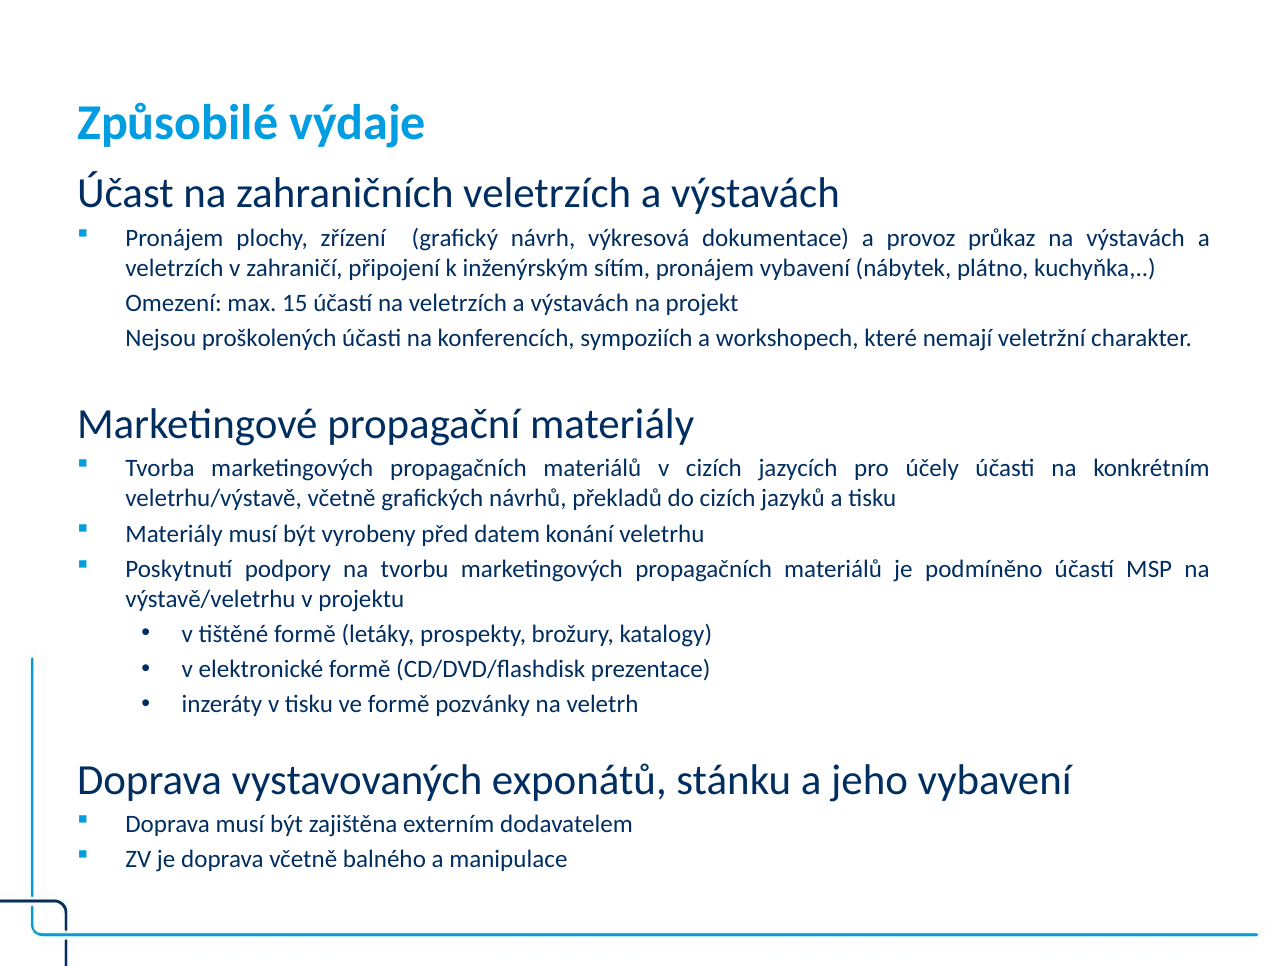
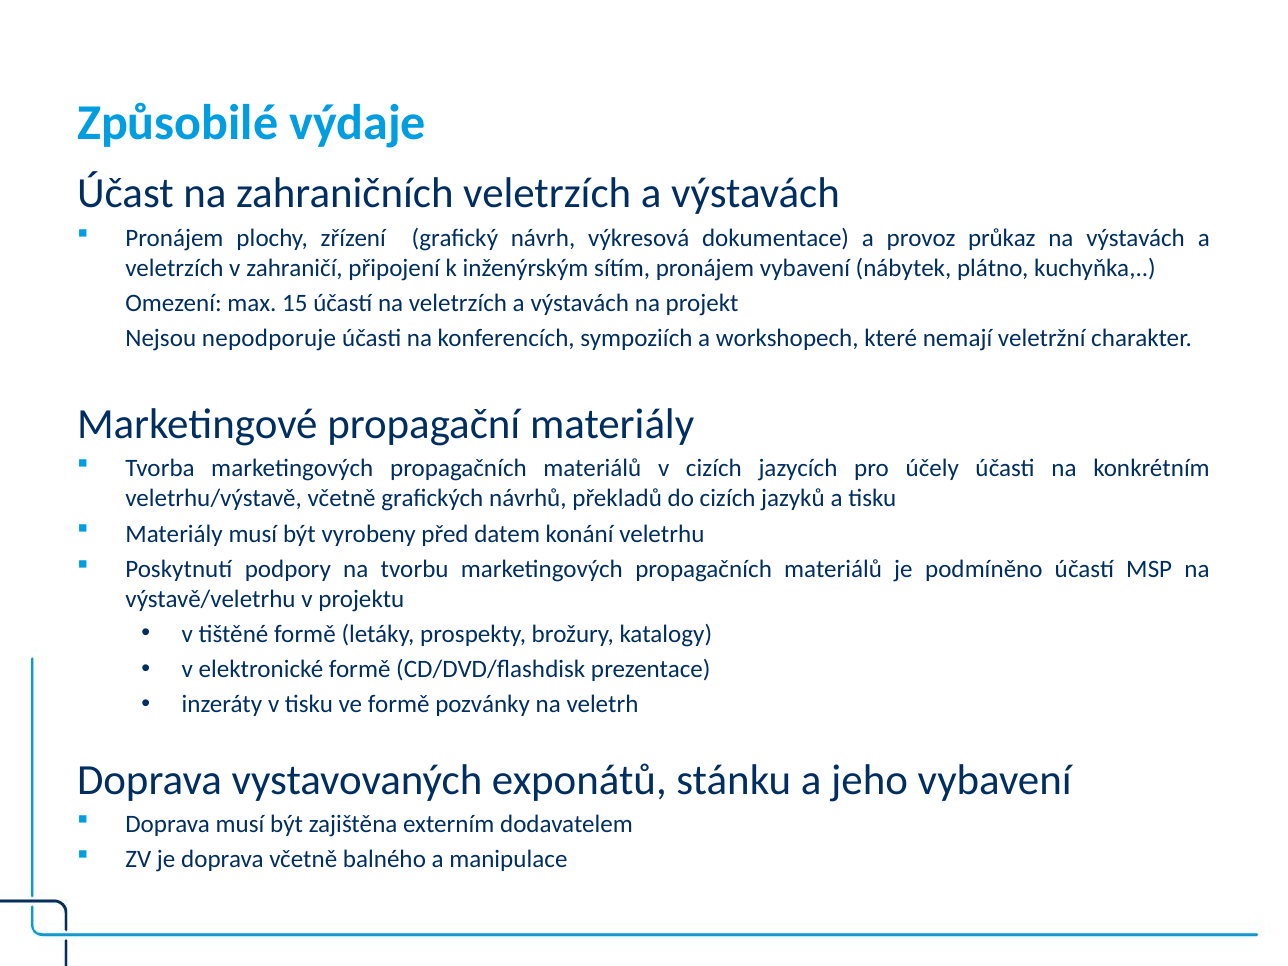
proškolených: proškolených -> nepodporuje
